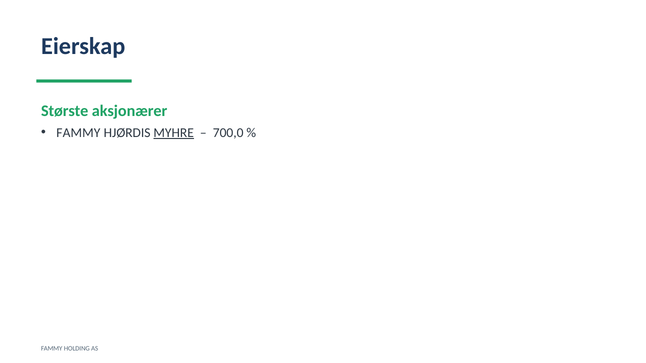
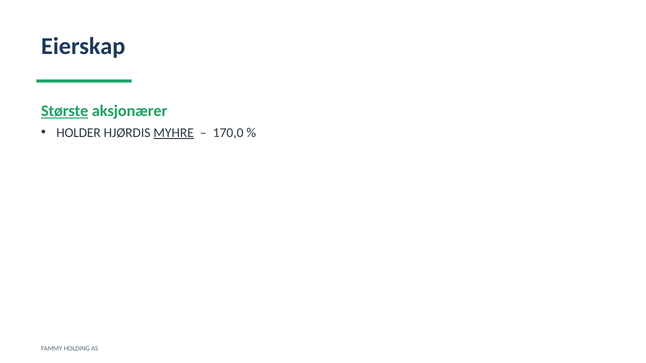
Største underline: none -> present
FAMMY at (78, 133): FAMMY -> HOLDER
700,0: 700,0 -> 170,0
